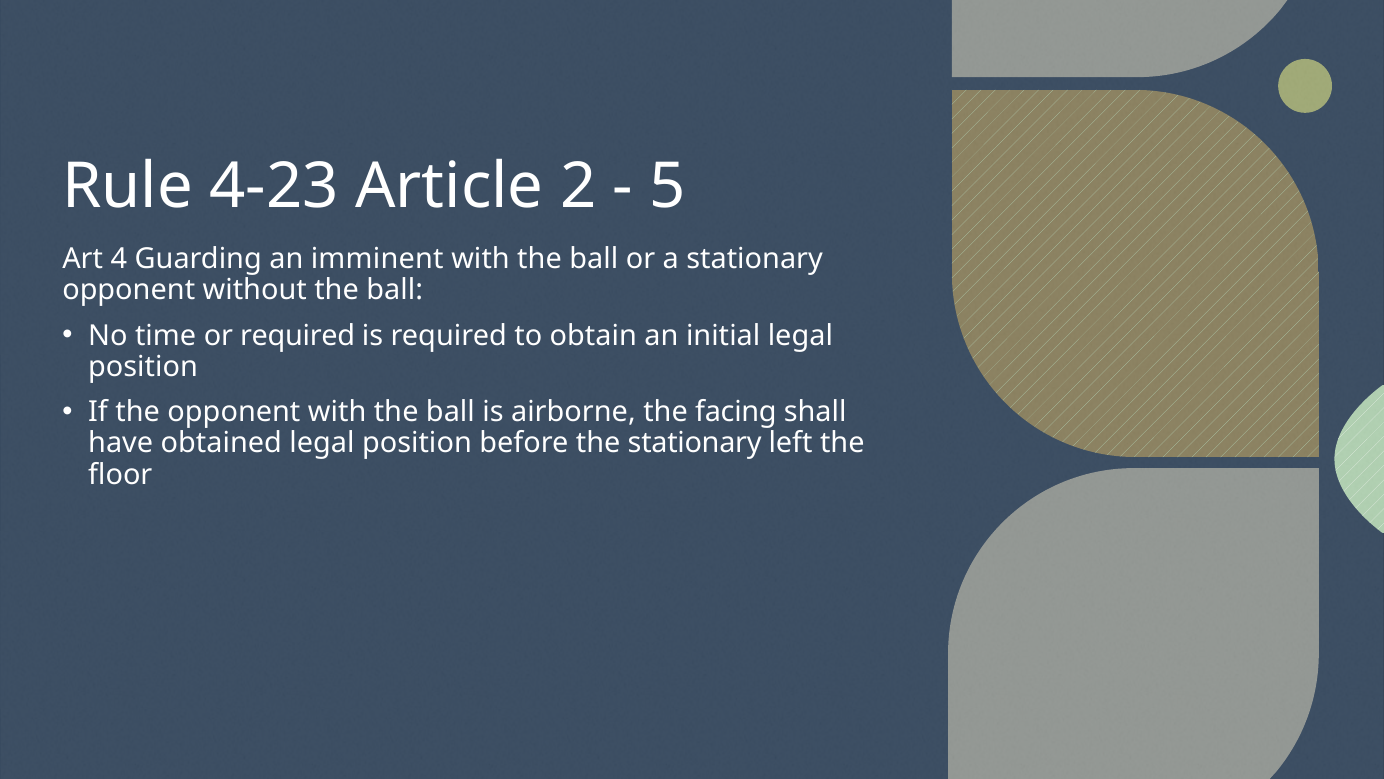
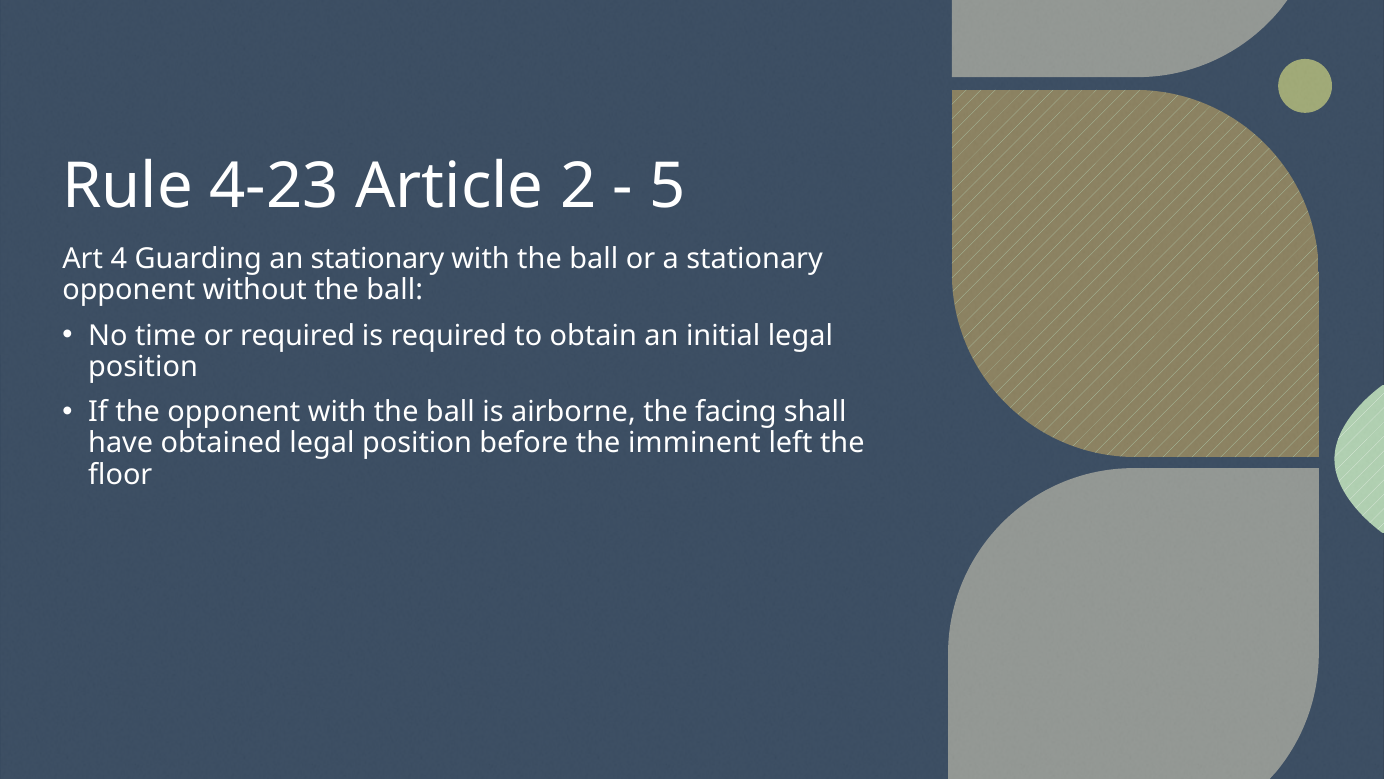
an imminent: imminent -> stationary
the stationary: stationary -> imminent
